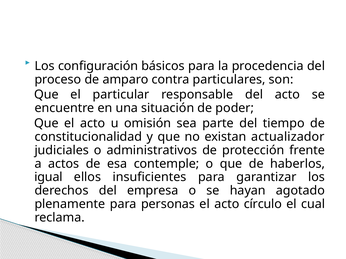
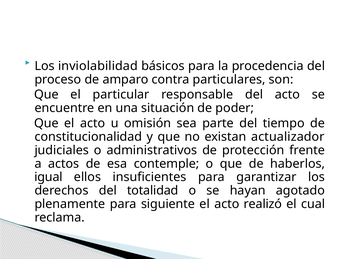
configuración: configuración -> inviolabilidad
empresa: empresa -> totalidad
personas: personas -> siguiente
círculo: círculo -> realizó
